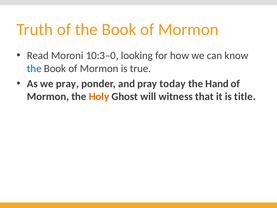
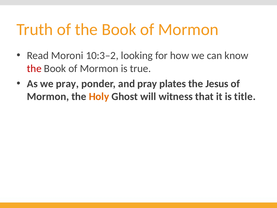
10:3–0: 10:3–0 -> 10:3–2
the at (34, 68) colour: blue -> red
today: today -> plates
Hand: Hand -> Jesus
